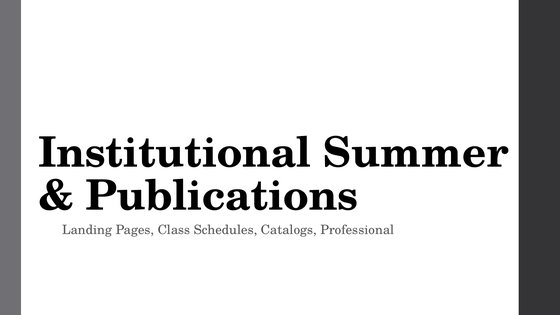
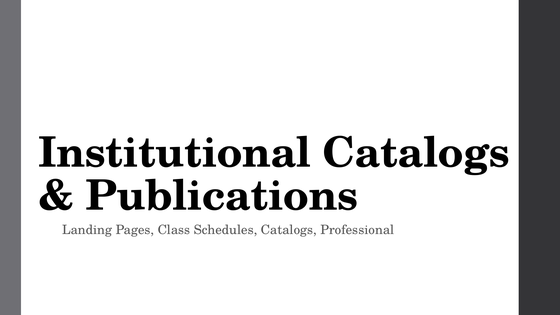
Institutional Summer: Summer -> Catalogs
